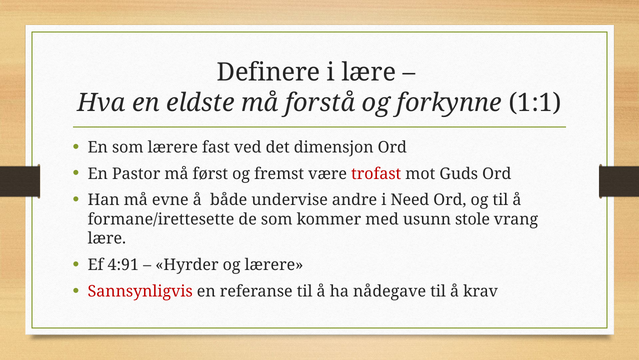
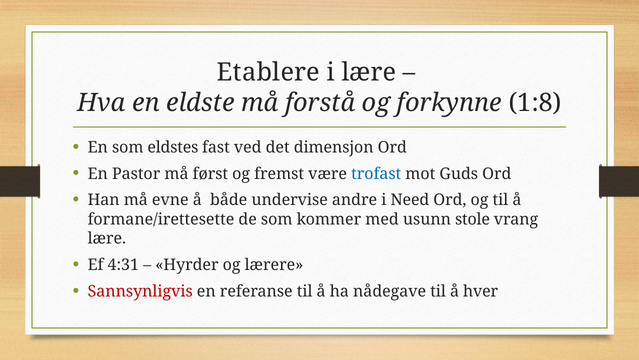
Definere: Definere -> Etablere
1:1: 1:1 -> 1:8
som lærere: lærere -> eldstes
trofast colour: red -> blue
4:91: 4:91 -> 4:31
krav: krav -> hver
